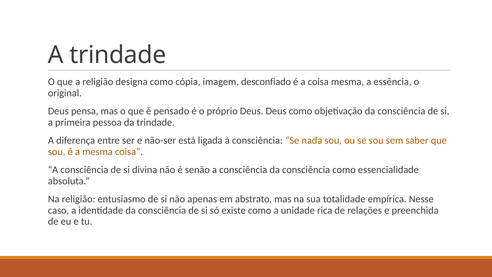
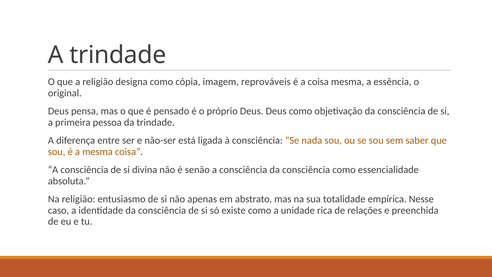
desconfiado: desconfiado -> reprováveis
